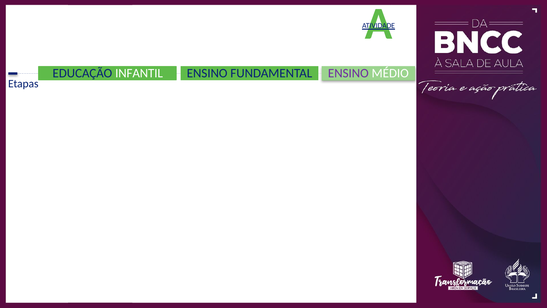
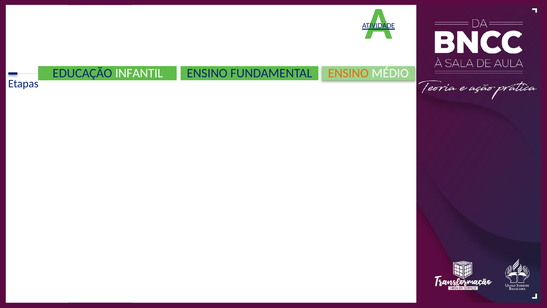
ENSINO at (348, 73) colour: purple -> orange
